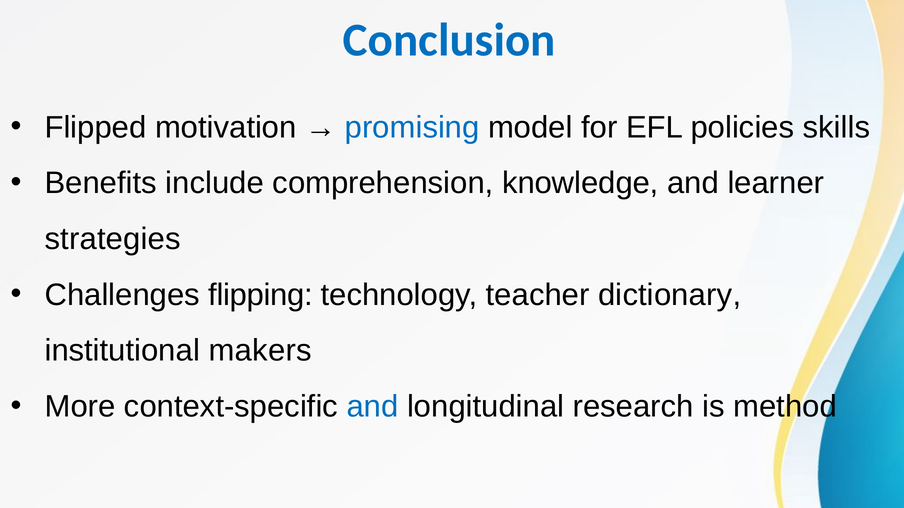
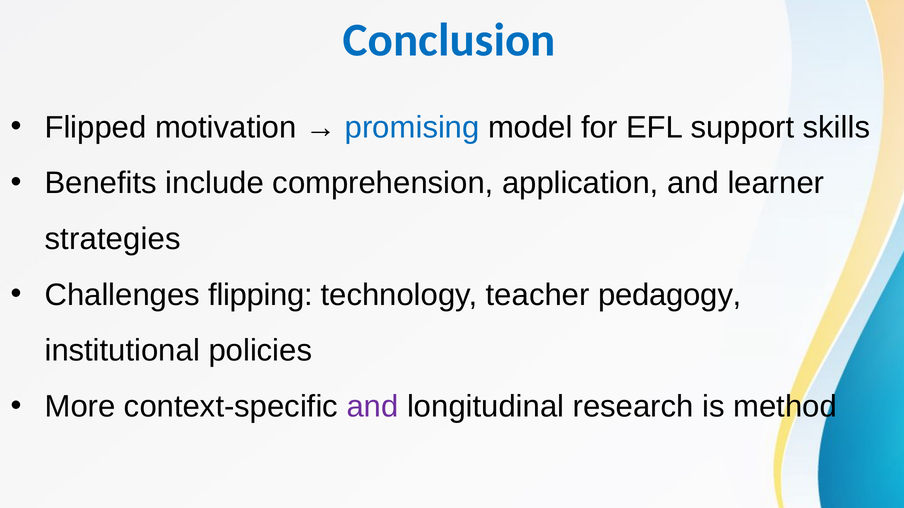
policies: policies -> support
knowledge: knowledge -> application
dictionary: dictionary -> pedagogy
makers: makers -> policies
and at (373, 407) colour: blue -> purple
